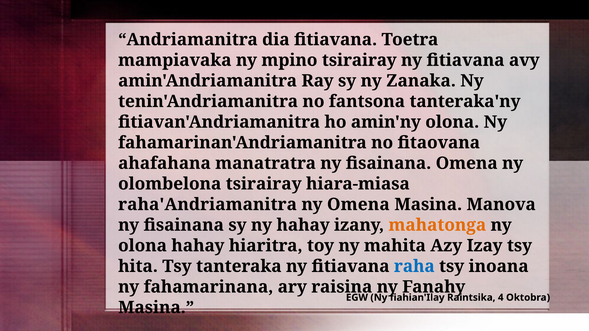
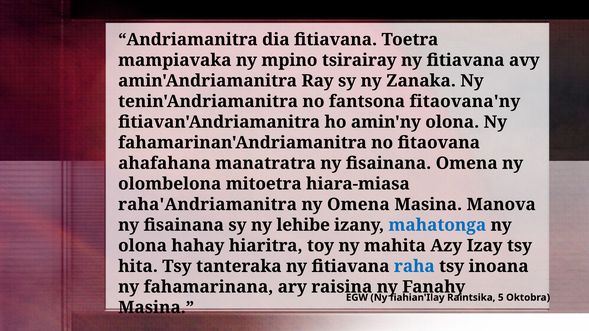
tanteraka'ny: tanteraka'ny -> fitaovana'ny
olombelona tsirairay: tsirairay -> mitoetra
ny hahay: hahay -> lehibe
mahatonga colour: orange -> blue
4: 4 -> 5
